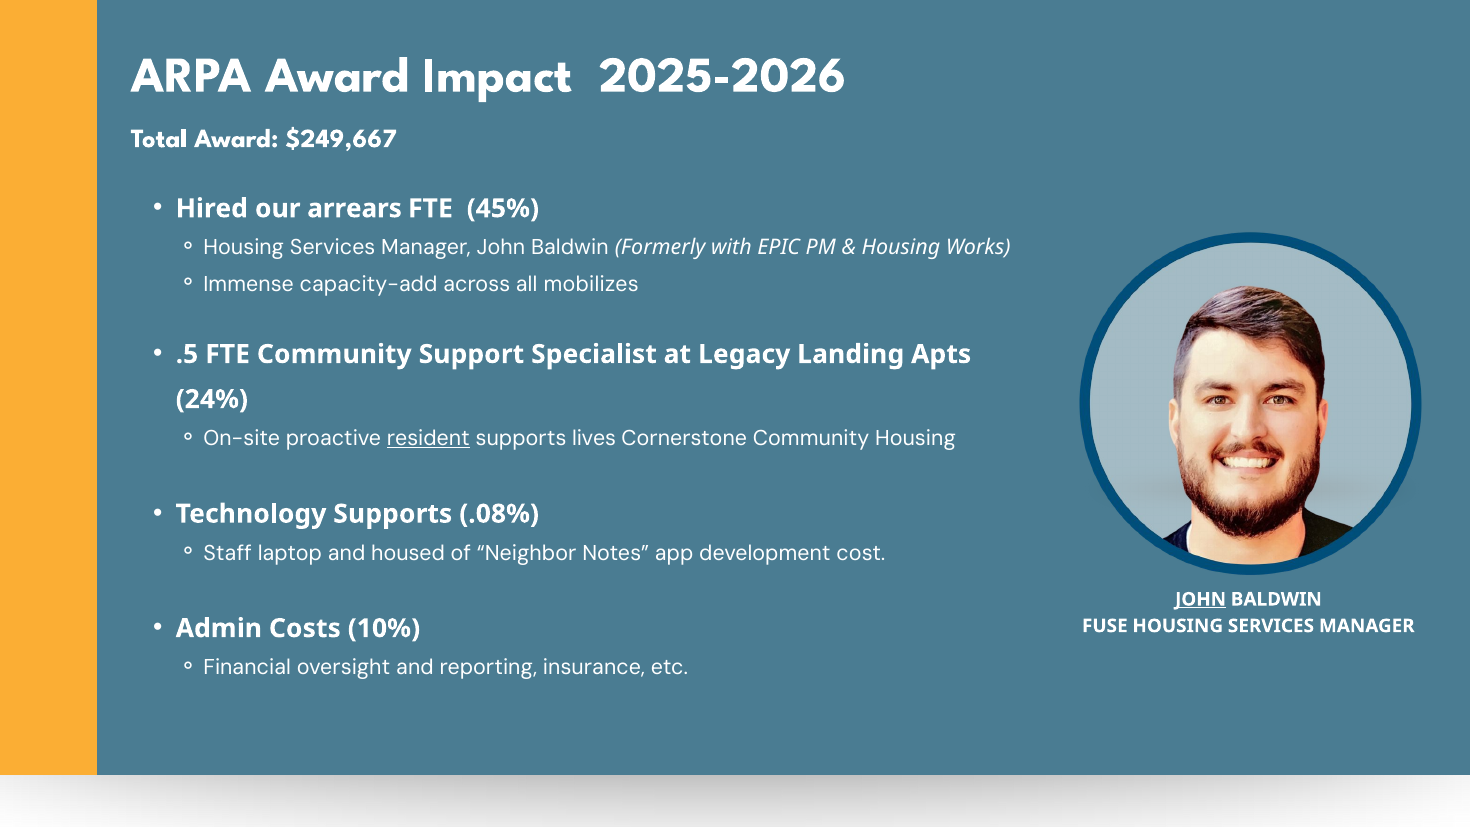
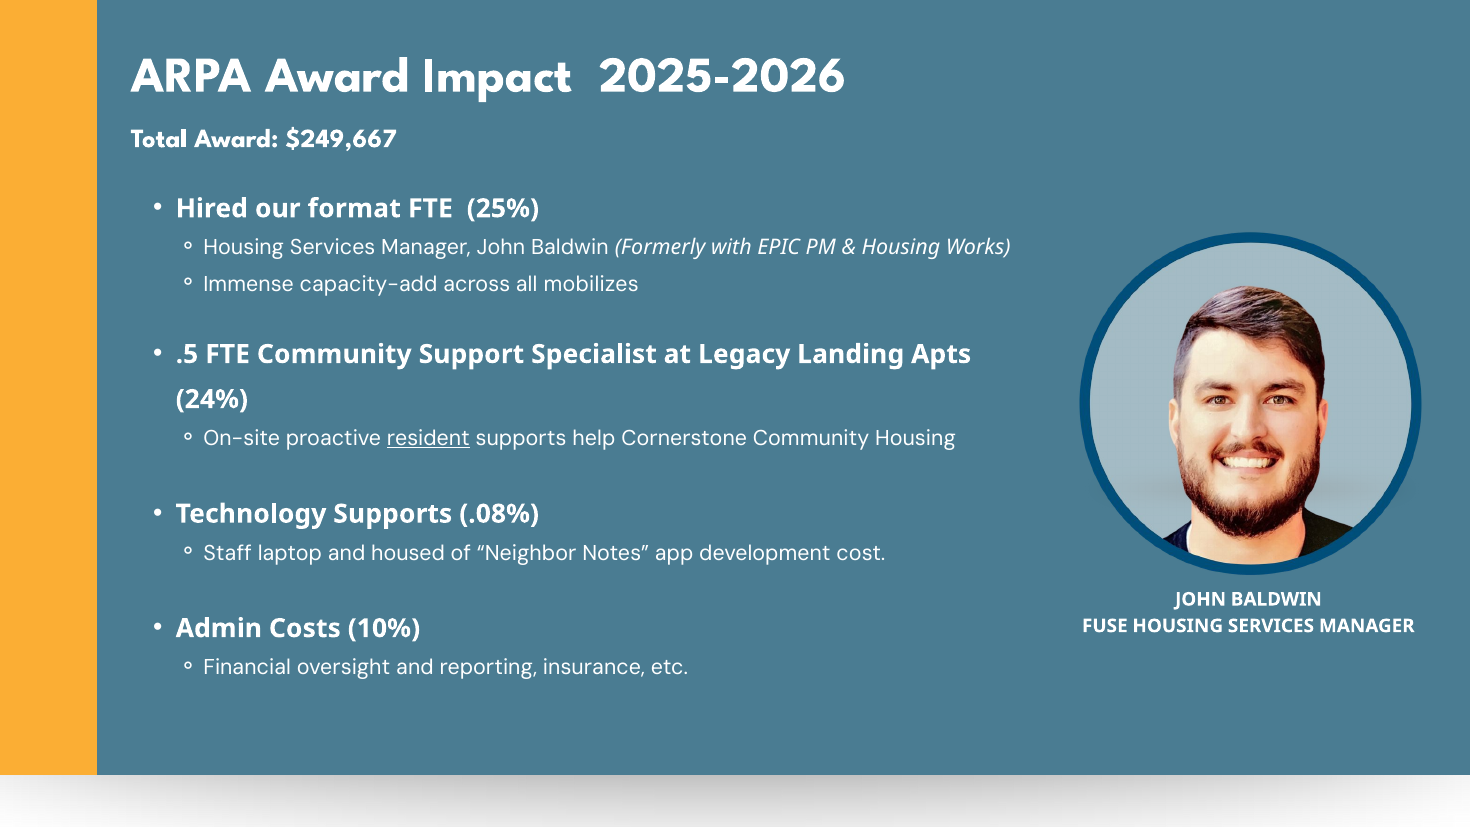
arrears: arrears -> format
45%: 45% -> 25%
lives: lives -> help
JOHN at (1201, 599) underline: present -> none
